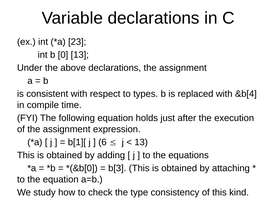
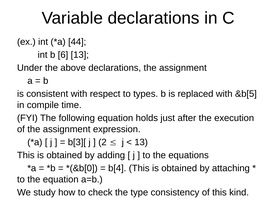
23: 23 -> 44
0: 0 -> 6
&b[4: &b[4 -> &b[5
b[1][: b[1][ -> b[3][
6: 6 -> 2
b[3: b[3 -> b[4
